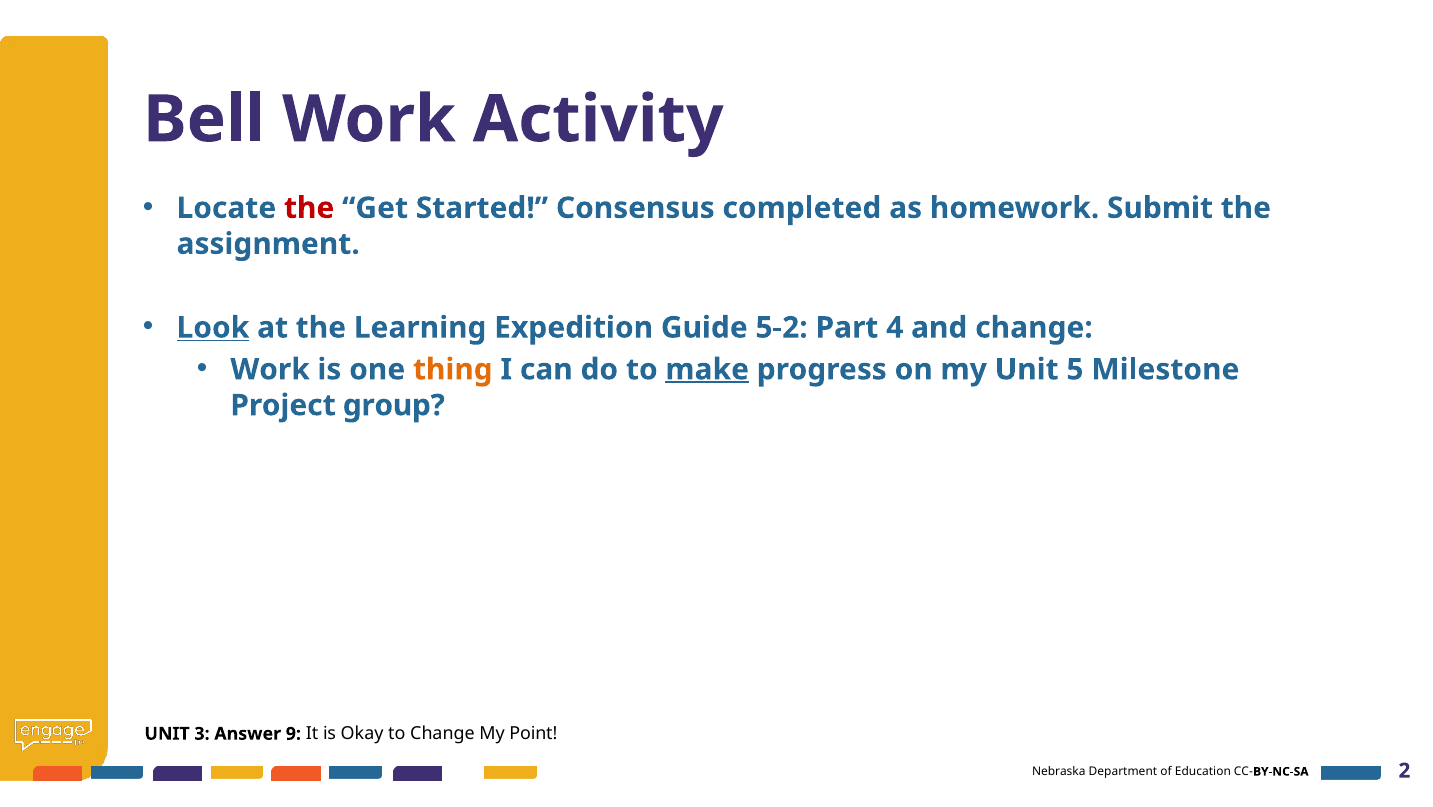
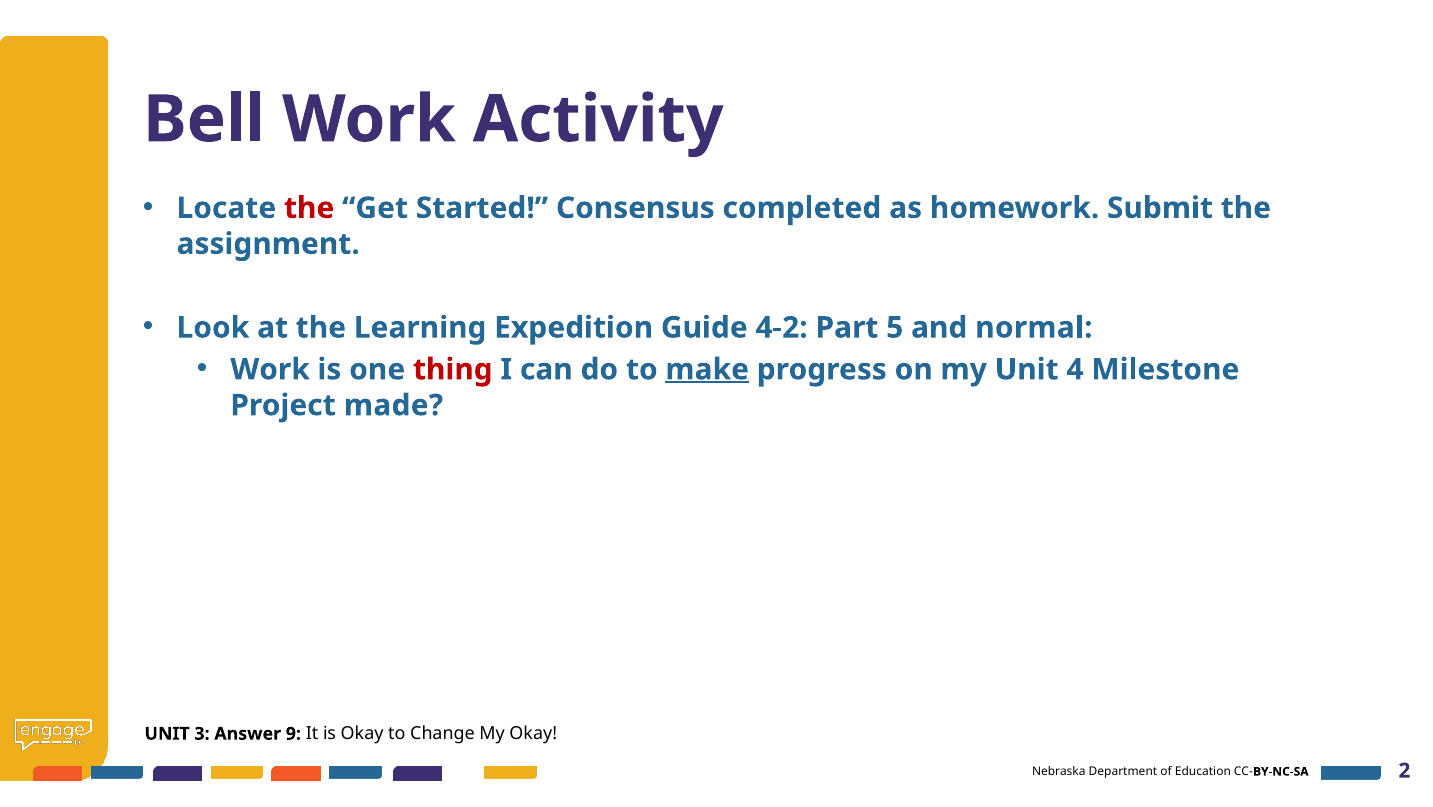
Look underline: present -> none
5-2: 5-2 -> 4-2
4: 4 -> 5
and change: change -> normal
thing colour: orange -> red
5: 5 -> 4
group: group -> made
My Point: Point -> Okay
